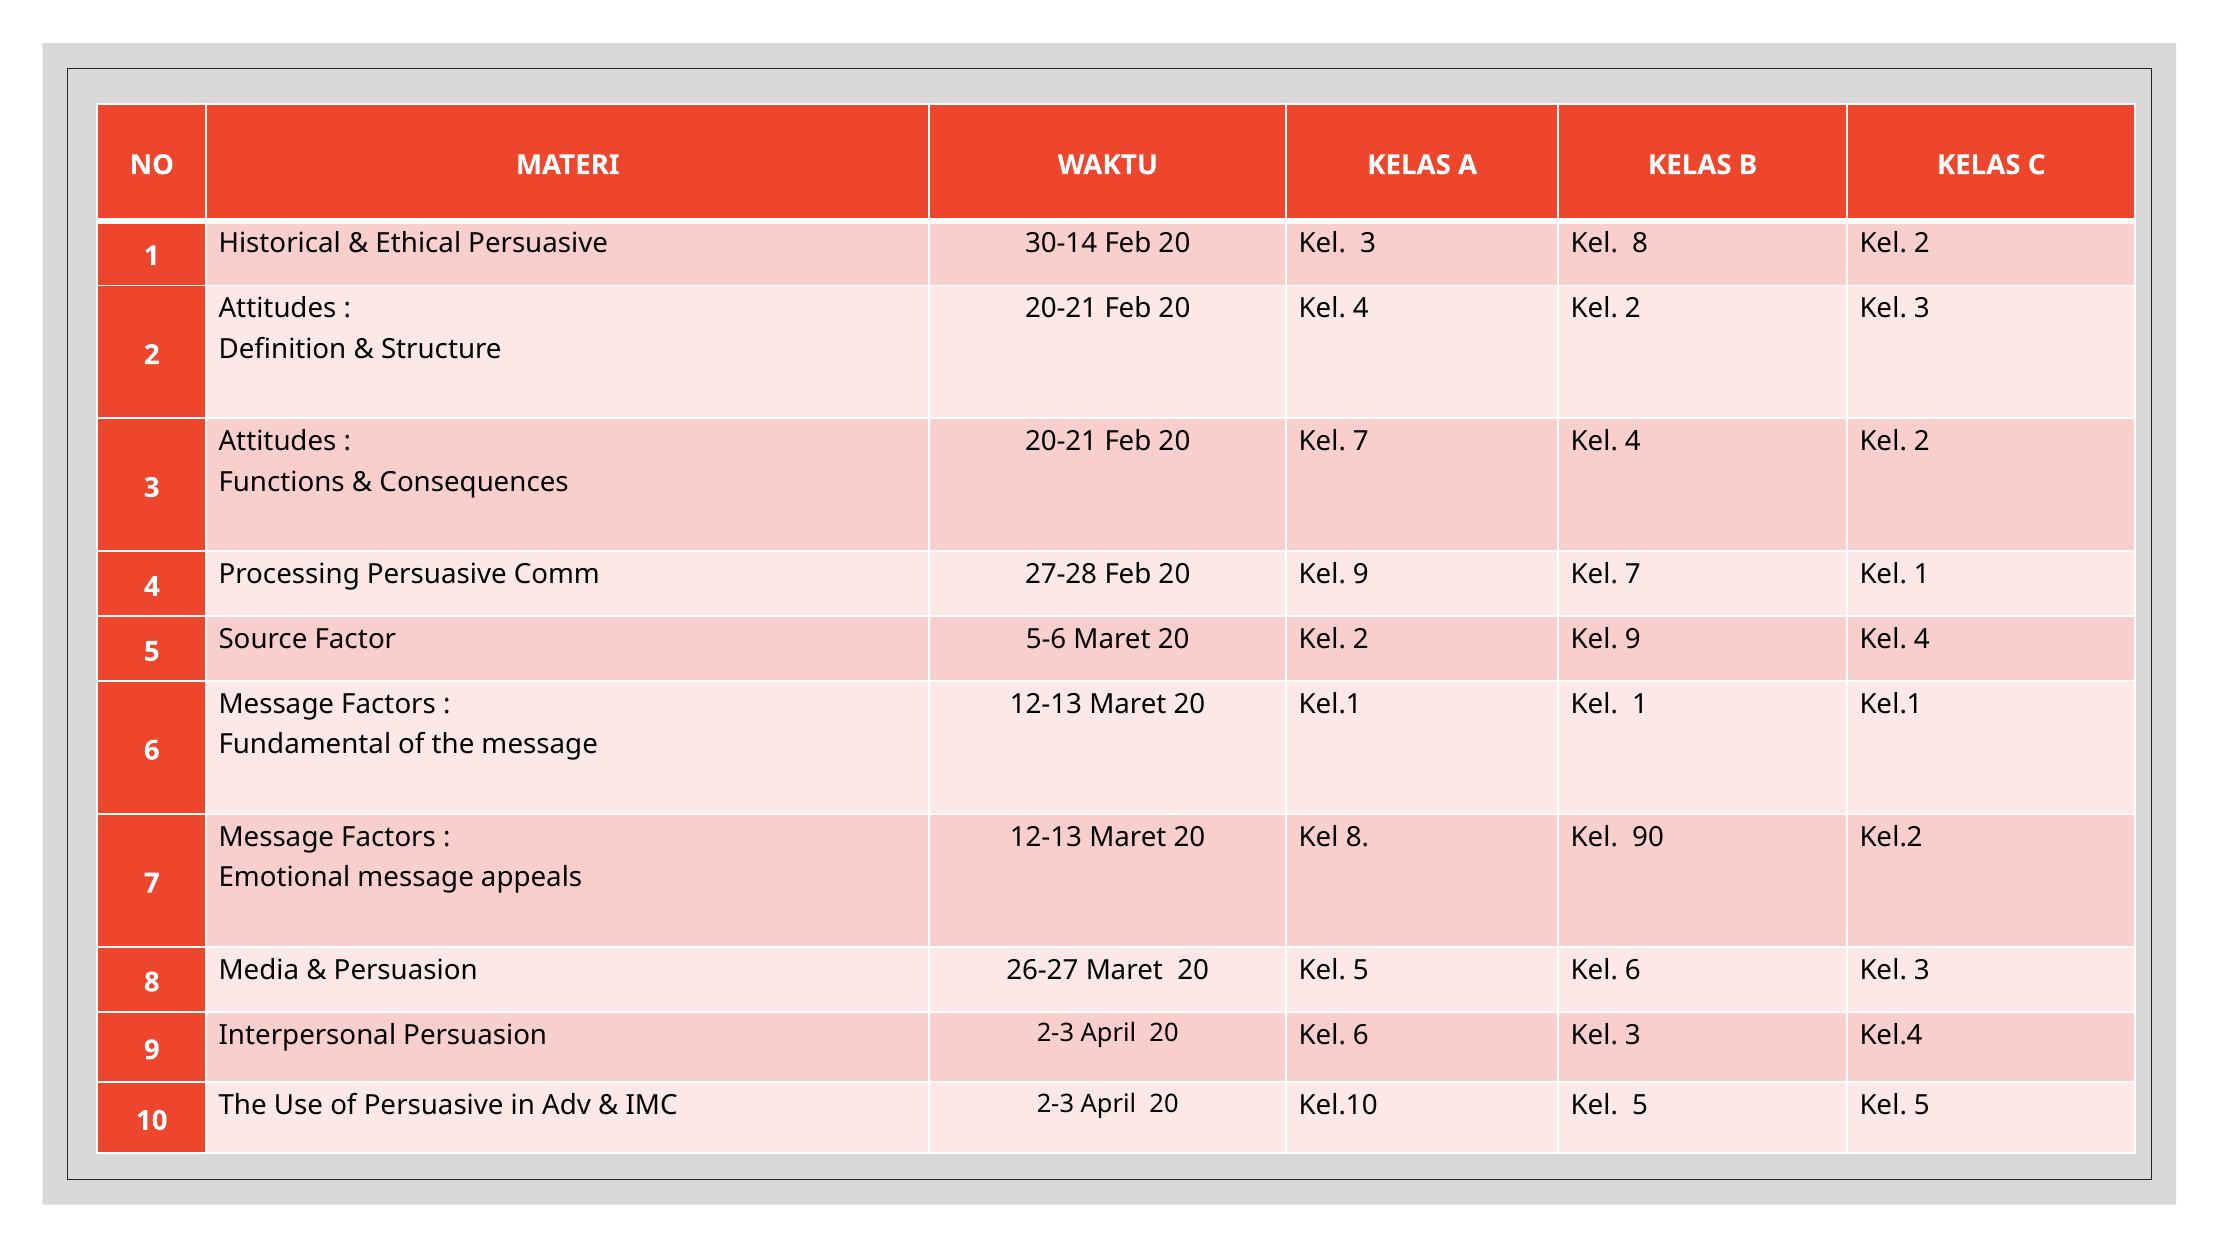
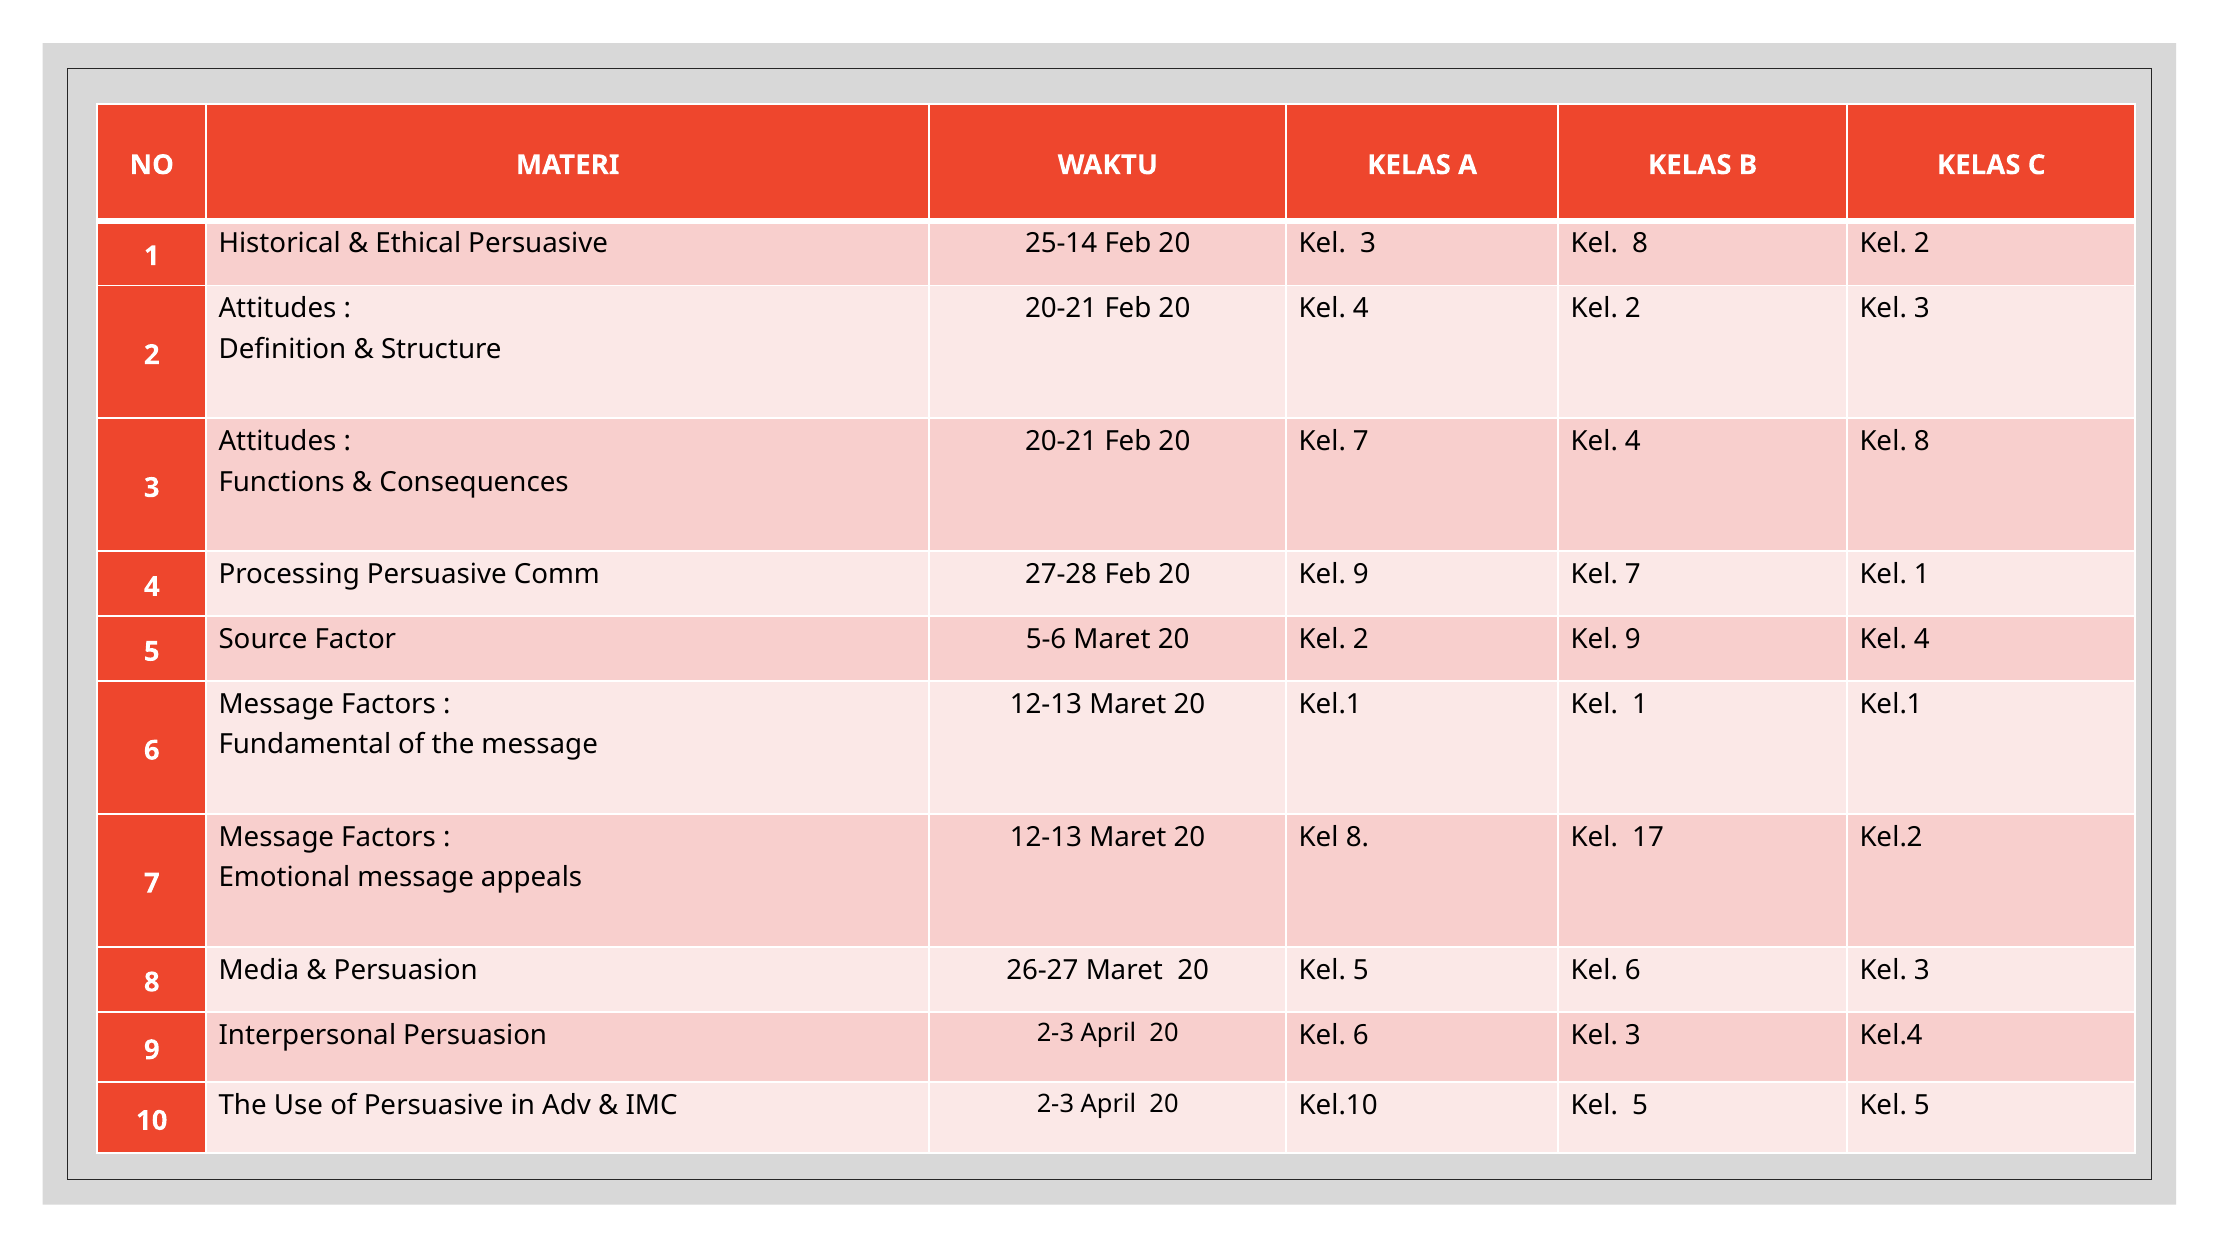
30-14: 30-14 -> 25-14
2 at (1922, 442): 2 -> 8
90: 90 -> 17
